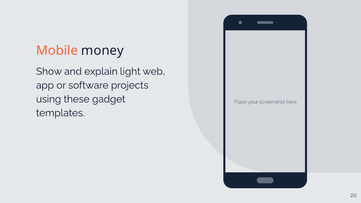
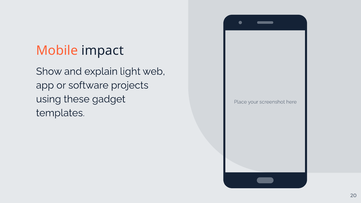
money: money -> impact
